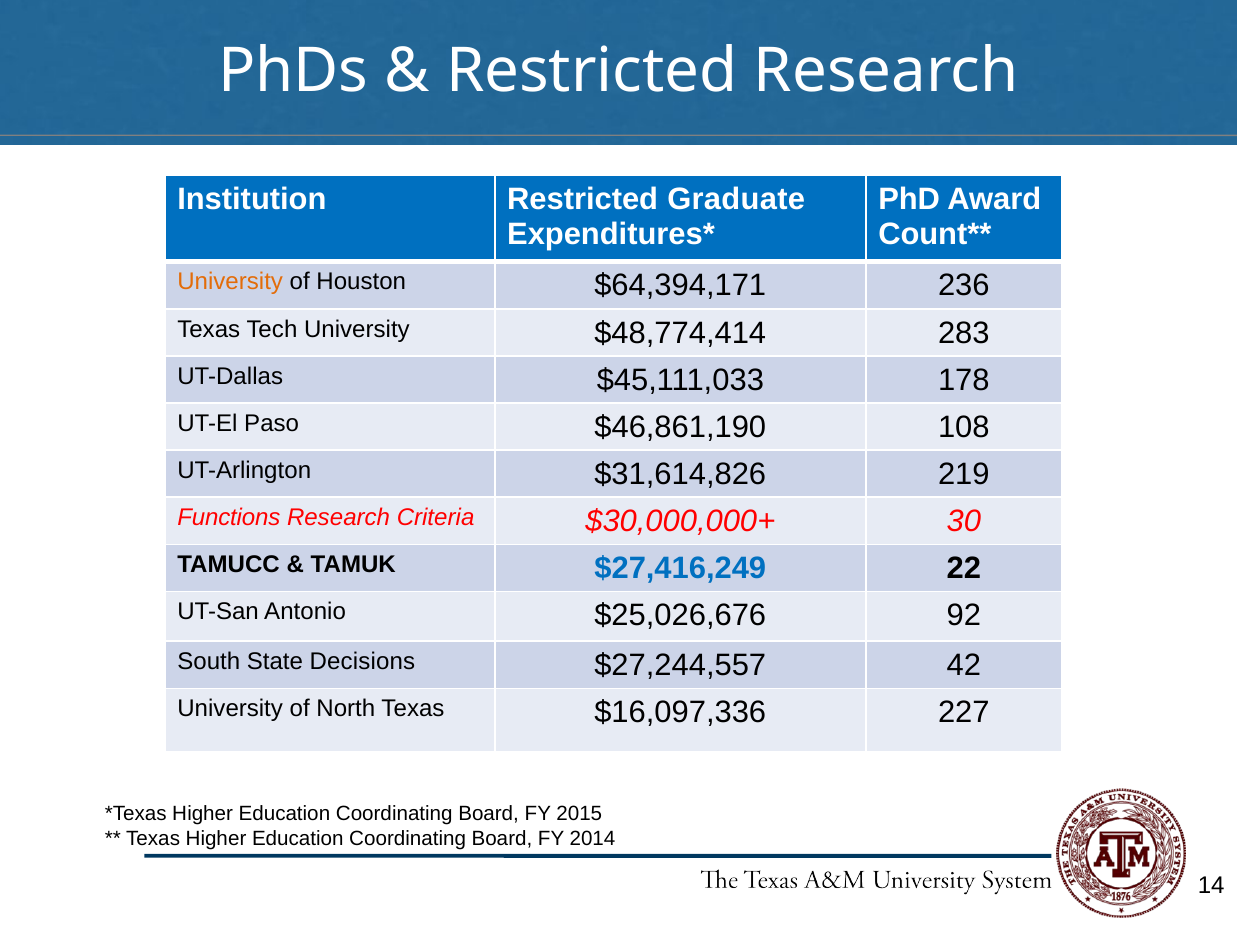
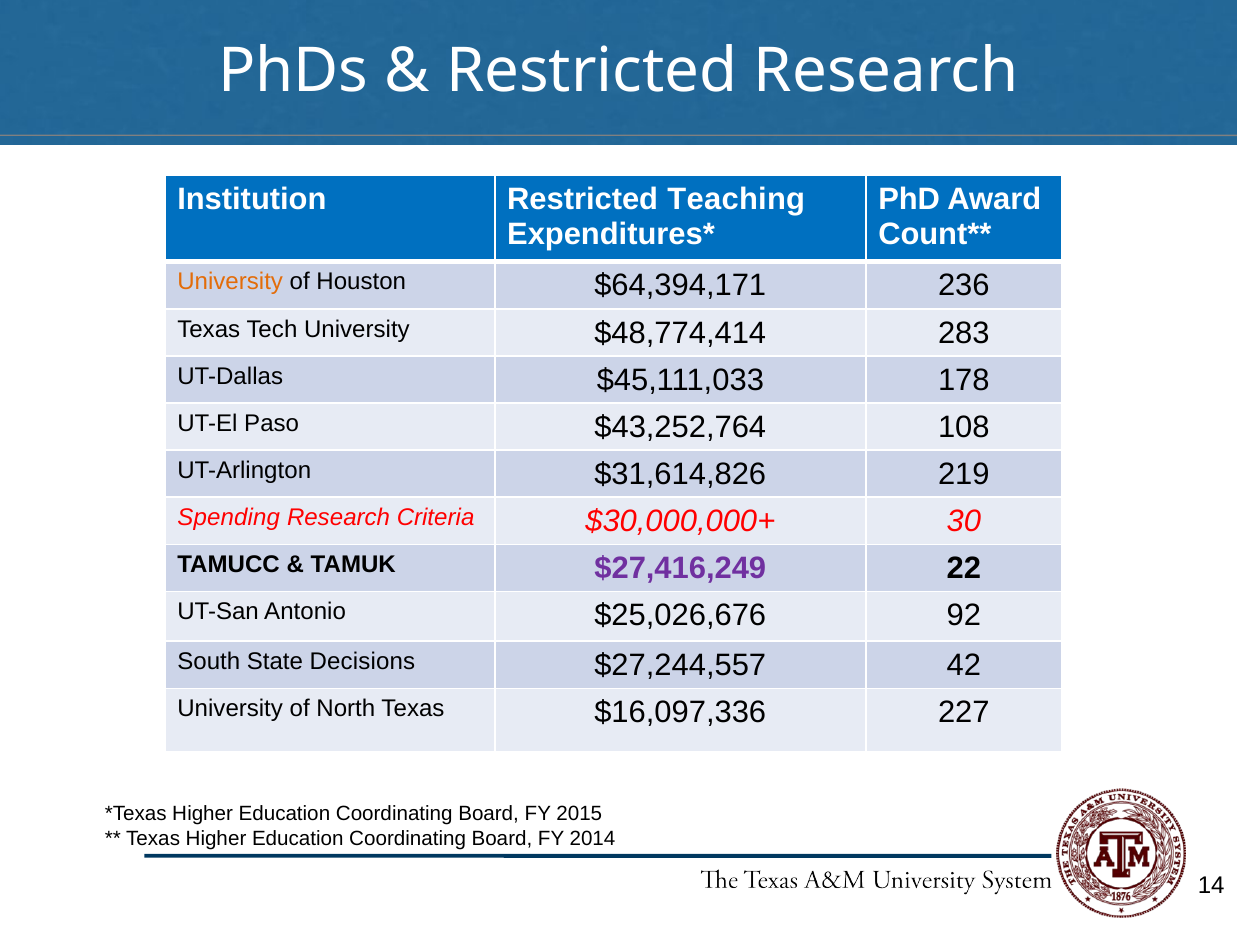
Graduate: Graduate -> Teaching
$46,861,190: $46,861,190 -> $43,252,764
Functions: Functions -> Spending
$27,416,249 colour: blue -> purple
